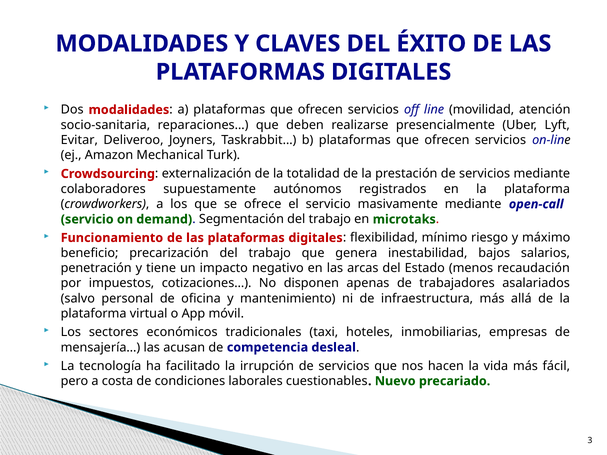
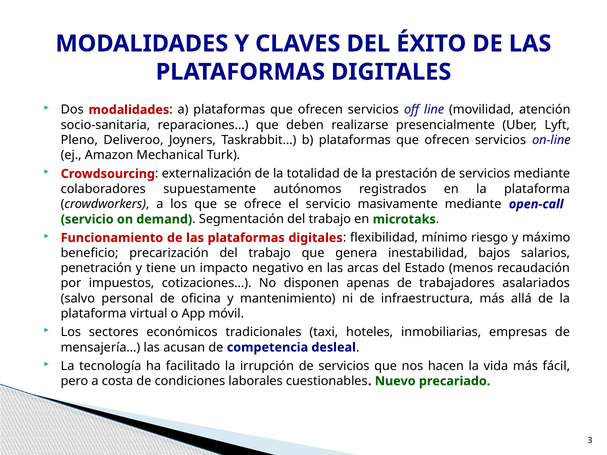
Evitar: Evitar -> Pleno
